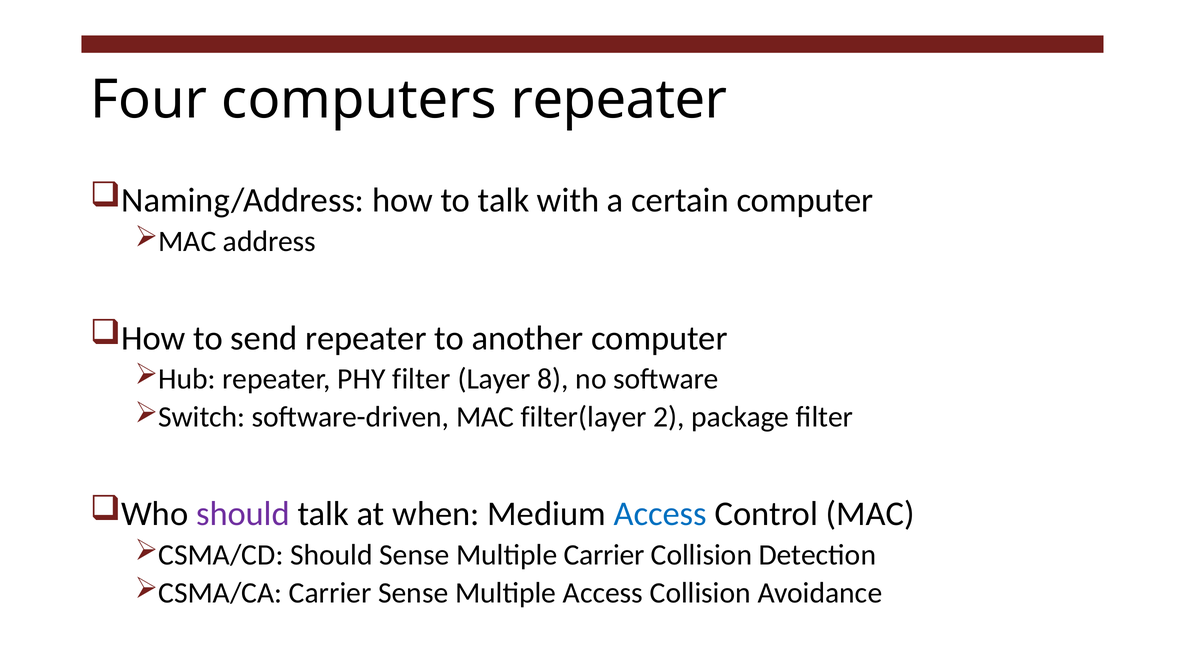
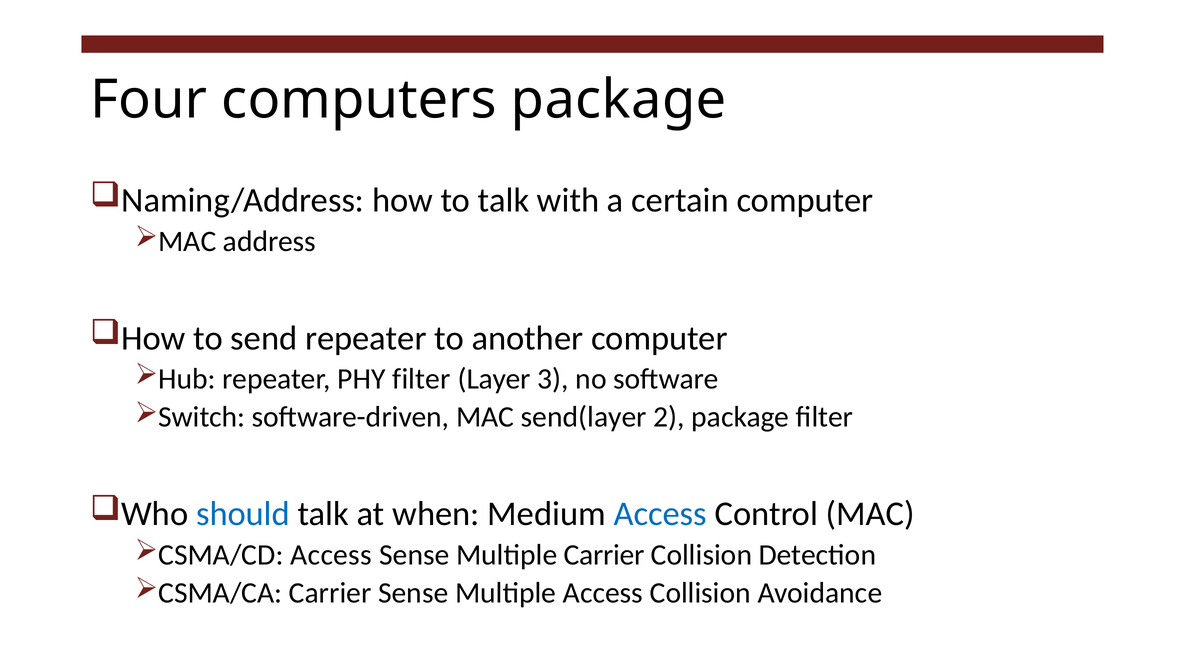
computers repeater: repeater -> package
8: 8 -> 3
filter(layer: filter(layer -> send(layer
should at (243, 514) colour: purple -> blue
CSMA/CD Should: Should -> Access
